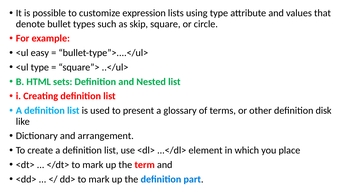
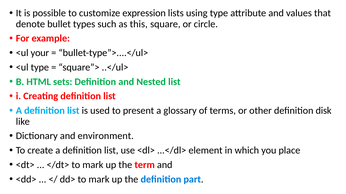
skip: skip -> this
easy: easy -> your
arrangement: arrangement -> environment
